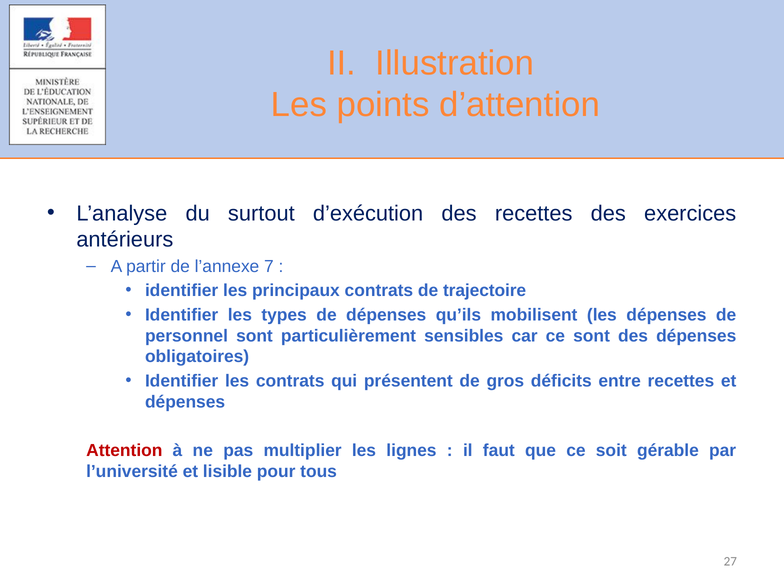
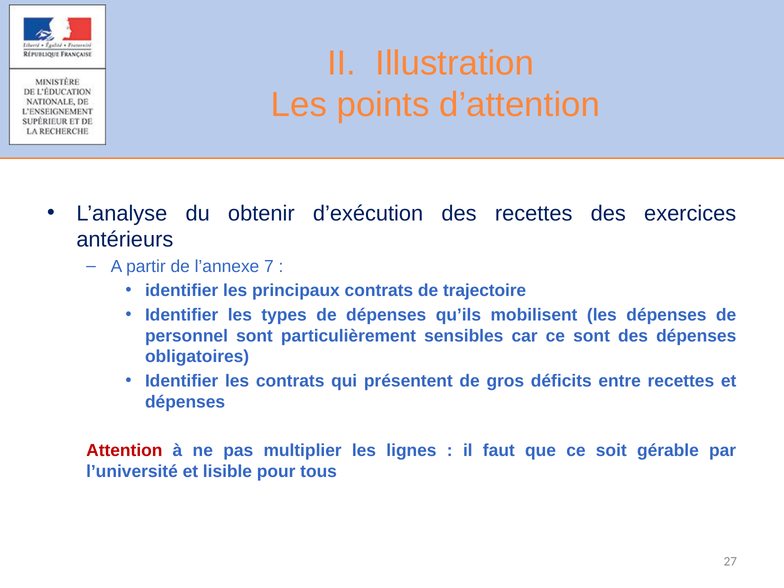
surtout: surtout -> obtenir
